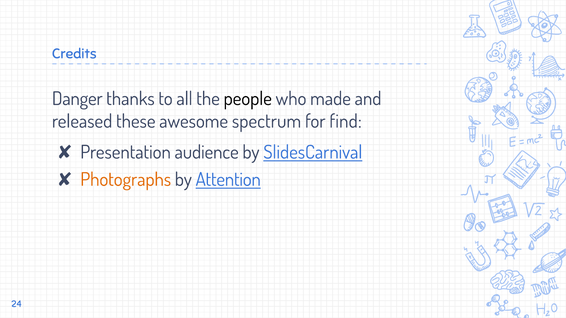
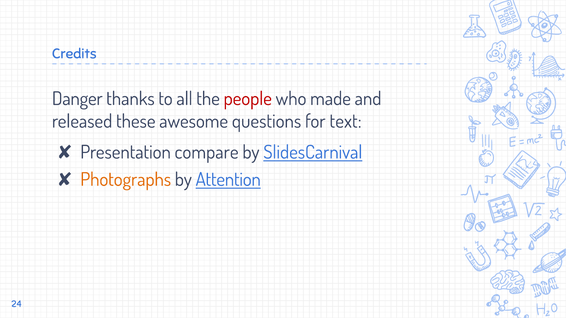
people colour: black -> red
spectrum: spectrum -> questions
find: find -> text
audience: audience -> compare
